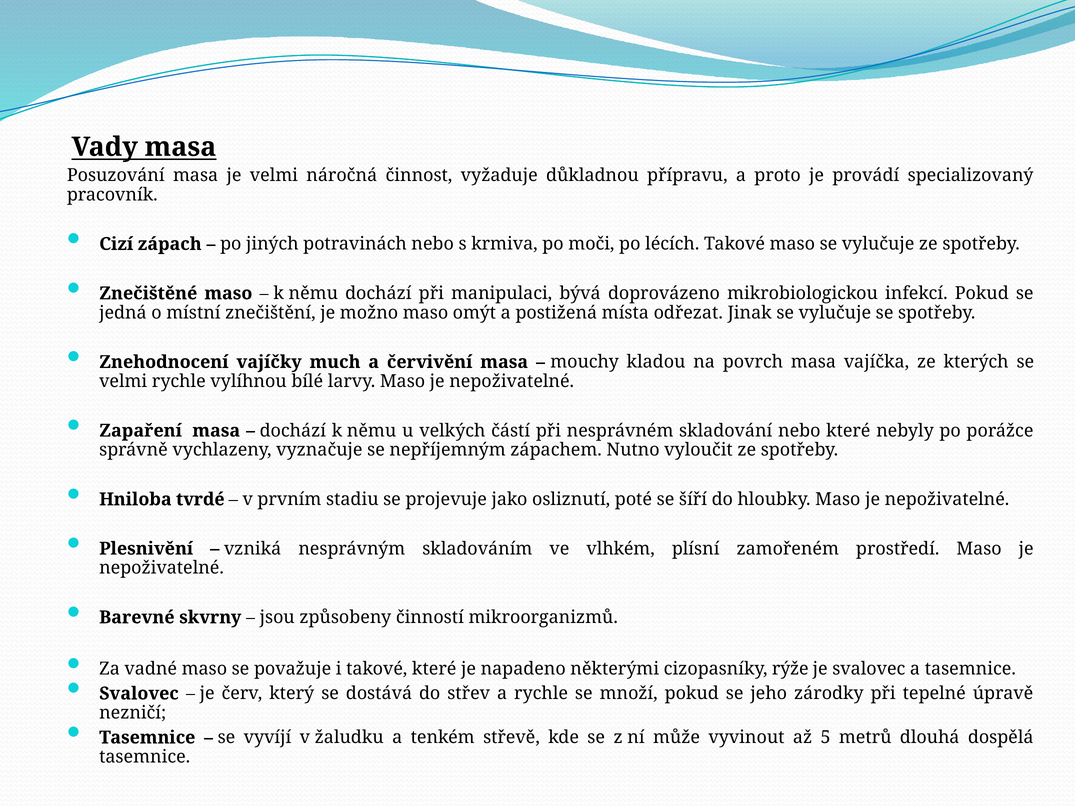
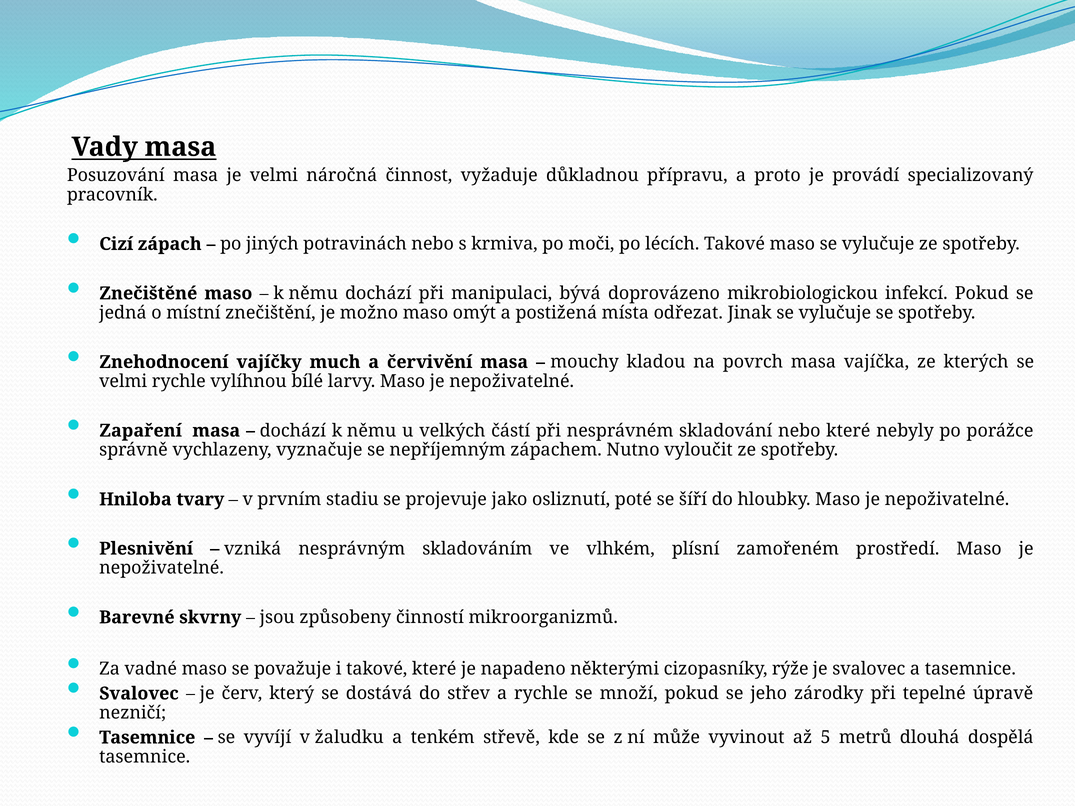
tvrdé: tvrdé -> tvary
